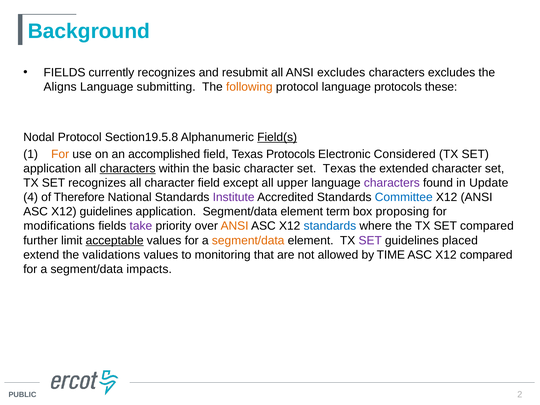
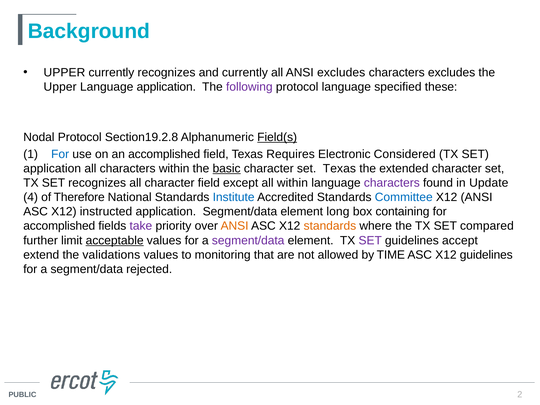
FIELDS at (65, 72): FIELDS -> UPPER
and resubmit: resubmit -> currently
Aligns at (60, 87): Aligns -> Upper
Language submitting: submitting -> application
following colour: orange -> purple
language protocols: protocols -> specified
Section19.5.8: Section19.5.8 -> Section19.2.8
For at (60, 154) colour: orange -> blue
Texas Protocols: Protocols -> Requires
characters at (128, 168) underline: present -> none
basic underline: none -> present
all upper: upper -> within
Institute colour: purple -> blue
X12 guidelines: guidelines -> instructed
term: term -> long
proposing: proposing -> containing
modifications at (59, 226): modifications -> accomplished
standards at (330, 226) colour: blue -> orange
segment/data at (248, 240) colour: orange -> purple
placed: placed -> accept
X12 compared: compared -> guidelines
impacts: impacts -> rejected
